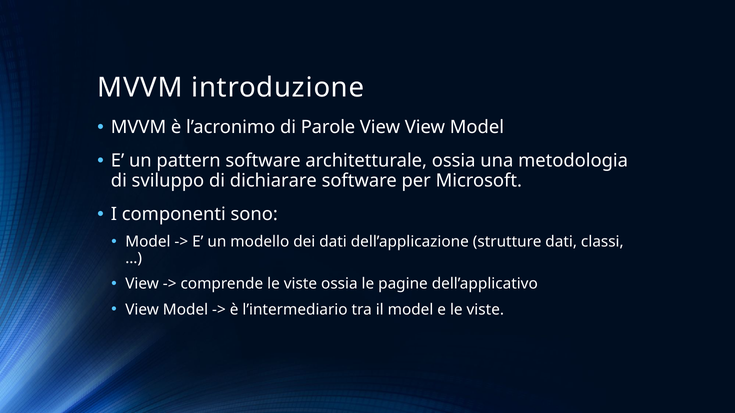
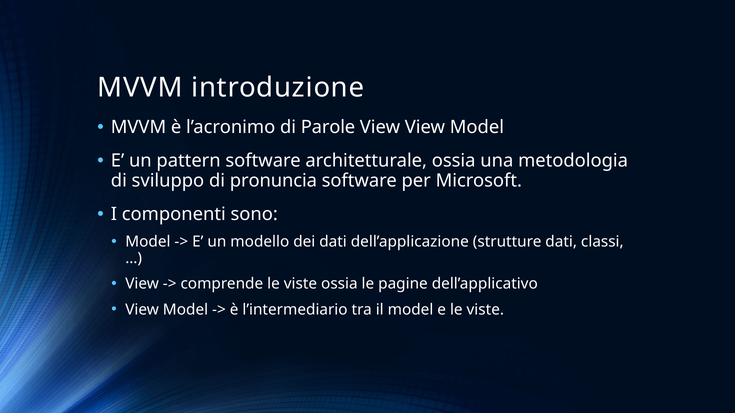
dichiarare: dichiarare -> pronuncia
